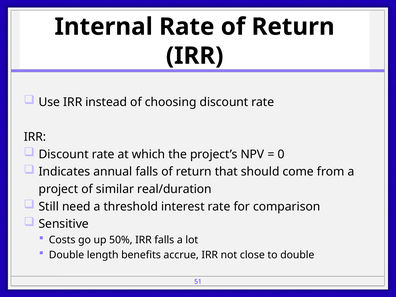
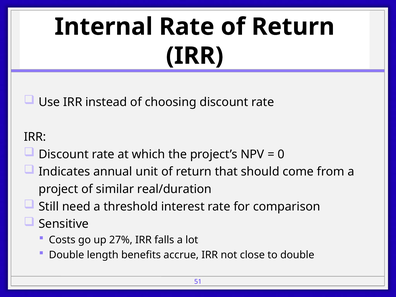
annual falls: falls -> unit
50%: 50% -> 27%
